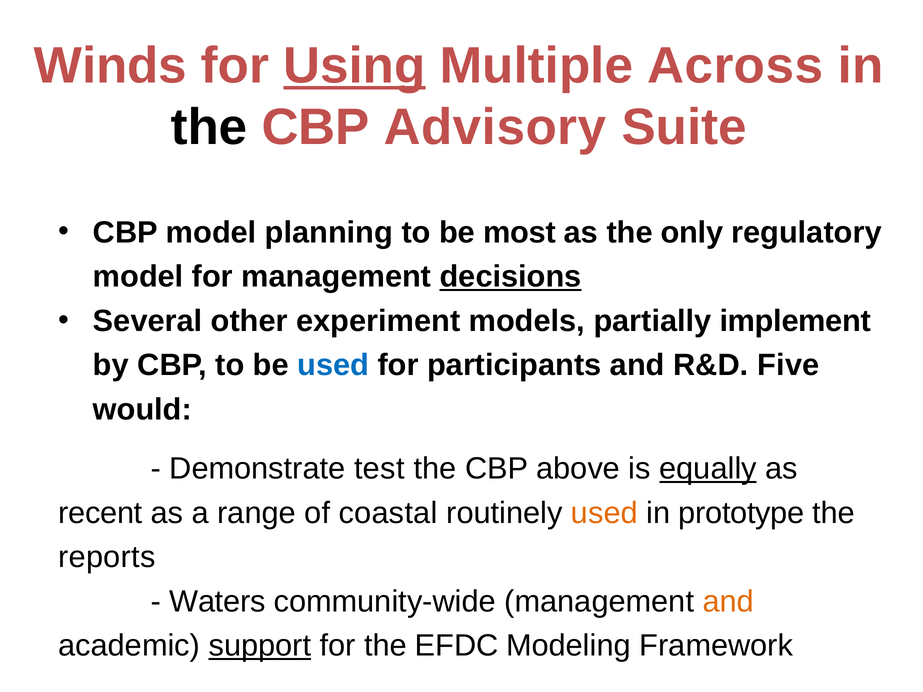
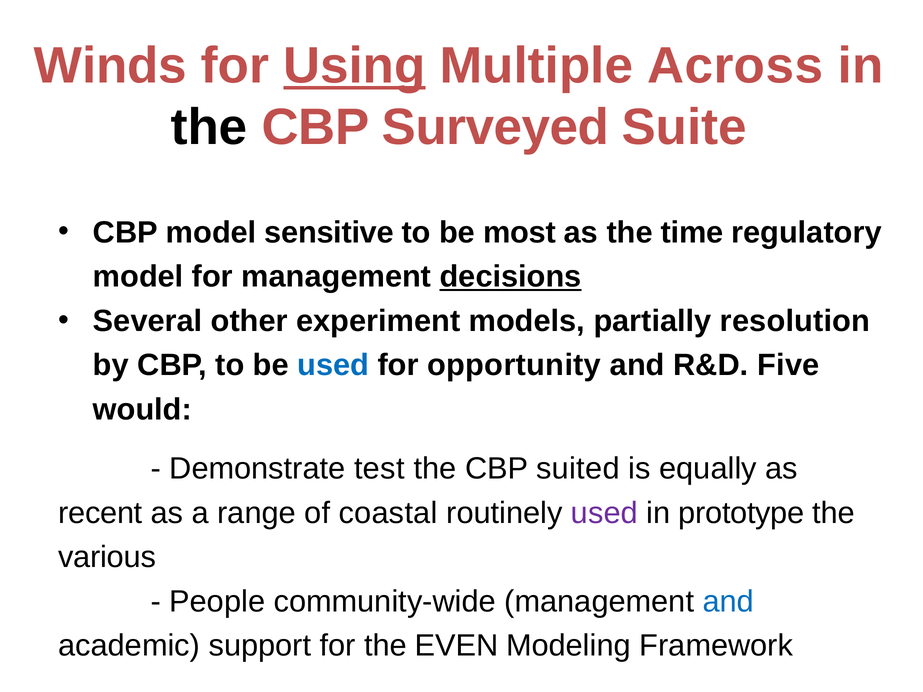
Advisory: Advisory -> Surveyed
planning: planning -> sensitive
only: only -> time
implement: implement -> resolution
participants: participants -> opportunity
above: above -> suited
equally underline: present -> none
used at (604, 513) colour: orange -> purple
reports: reports -> various
Waters: Waters -> People
and at (728, 602) colour: orange -> blue
support underline: present -> none
EFDC: EFDC -> EVEN
